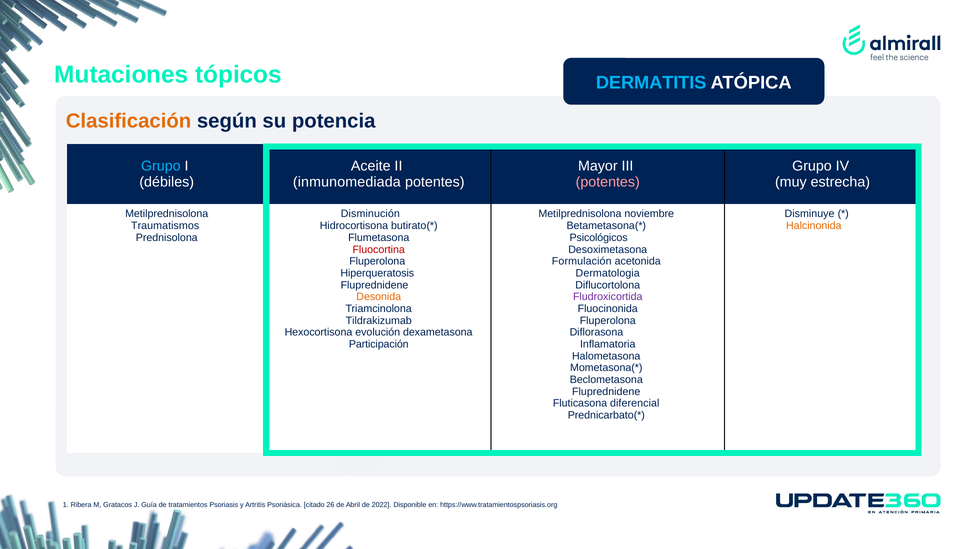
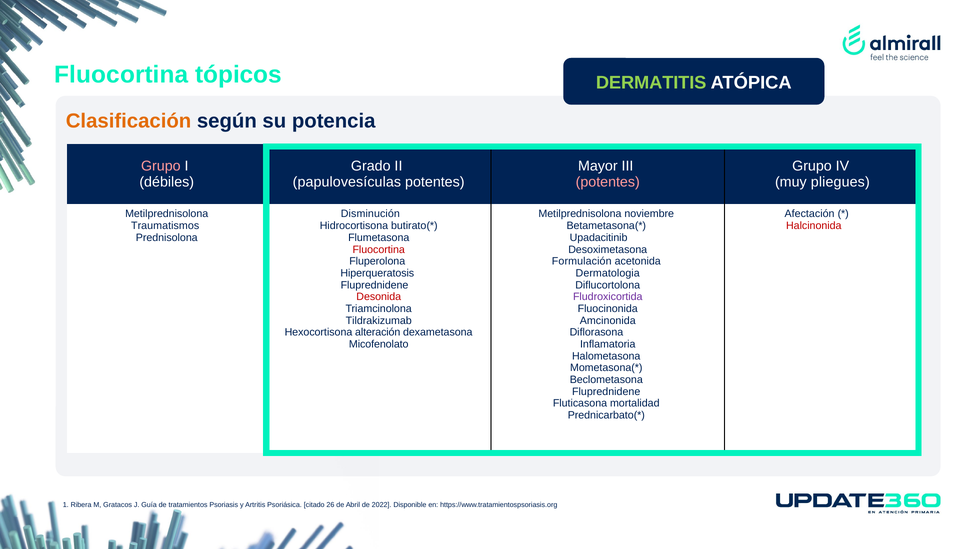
Mutaciones at (121, 75): Mutaciones -> Fluocortina
DERMATITIS colour: light blue -> light green
Grupo at (161, 166) colour: light blue -> pink
Aceite: Aceite -> Grado
inmunomediada: inmunomediada -> papulovesículas
estrecha: estrecha -> pliegues
Disminuye: Disminuye -> Afectación
Halcinonida colour: orange -> red
Psicológicos: Psicológicos -> Upadacitinib
Desonida colour: orange -> red
Fluperolona at (608, 321): Fluperolona -> Amcinonida
evolución: evolución -> alteración
Participación: Participación -> Micofenolato
diferencial: diferencial -> mortalidad
